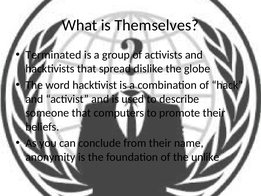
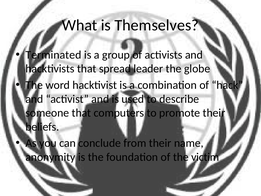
dislike: dislike -> leader
unlike: unlike -> victim
